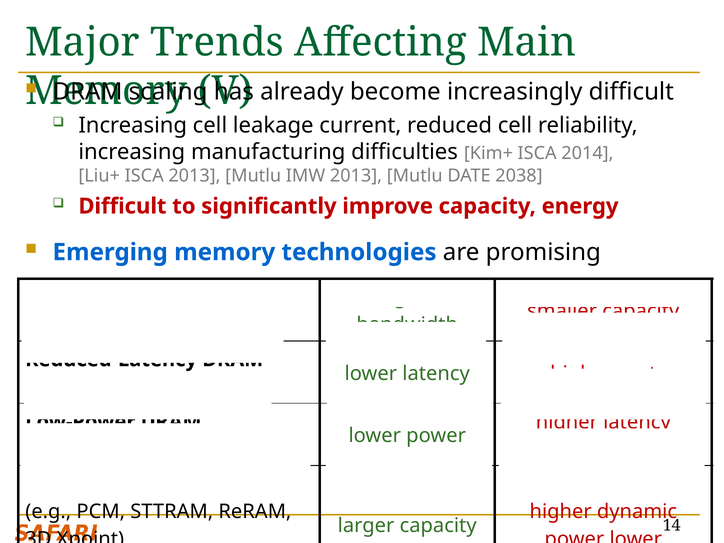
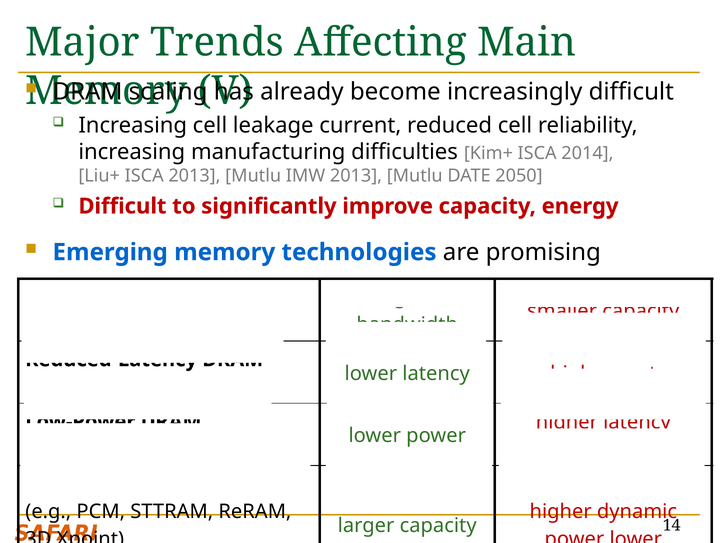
2038: 2038 -> 2050
